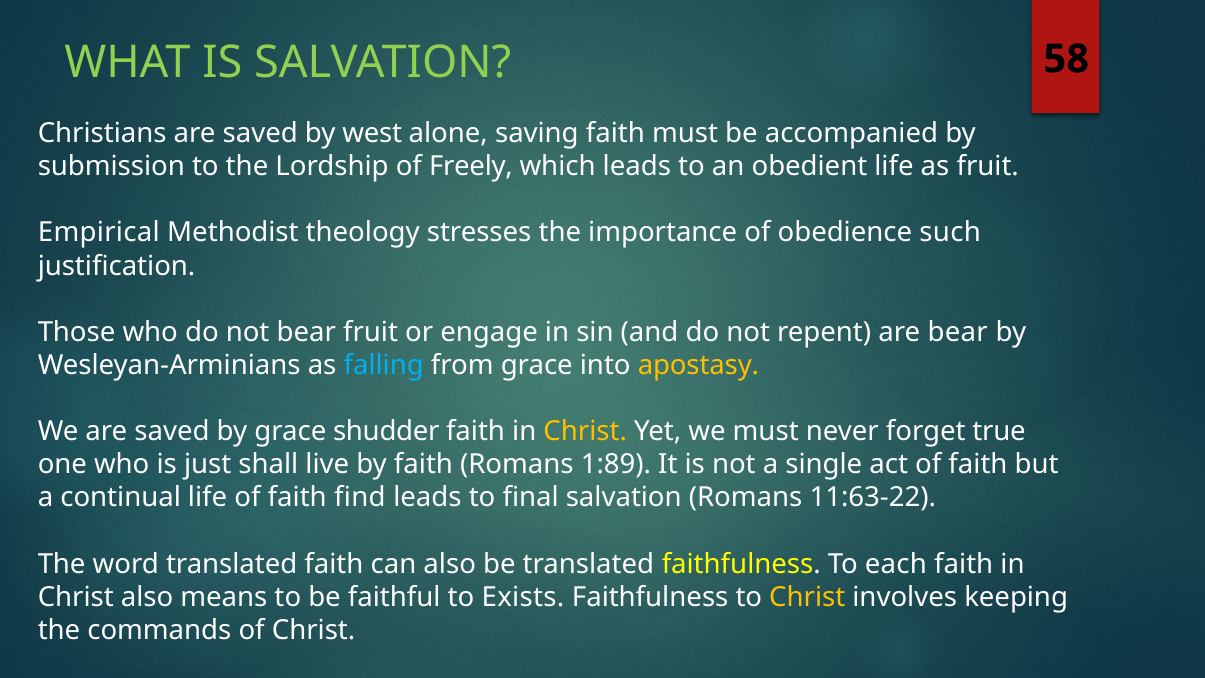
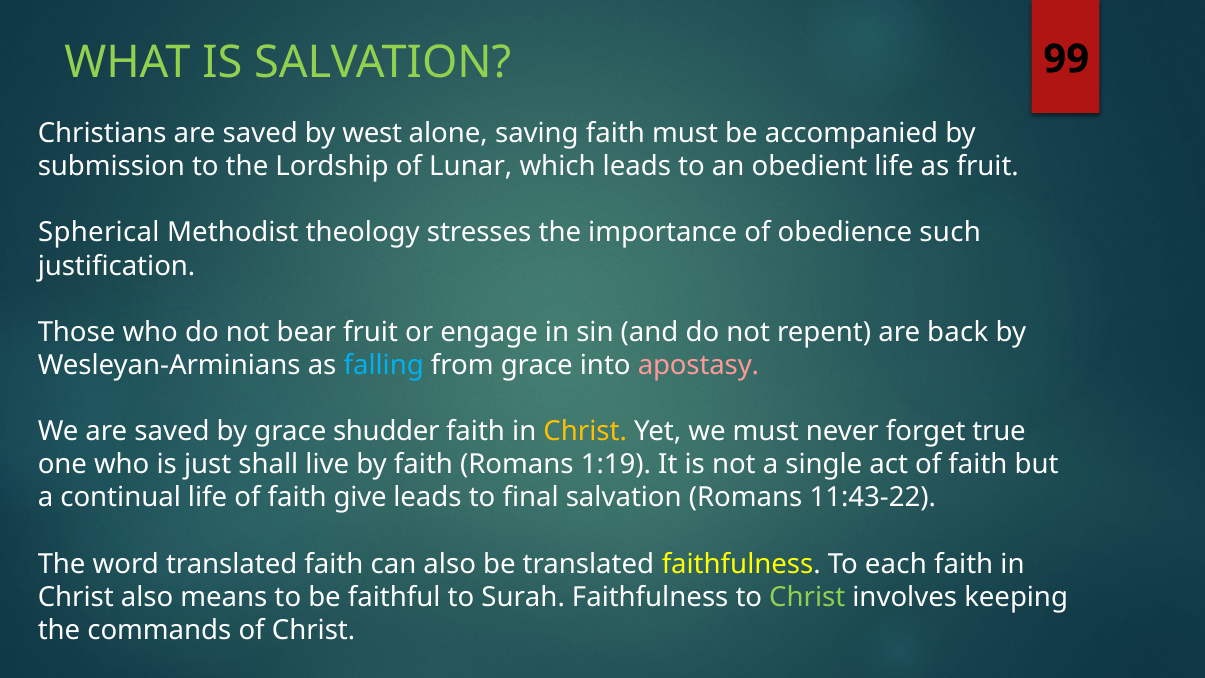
58: 58 -> 99
Freely: Freely -> Lunar
Empirical: Empirical -> Spherical
are bear: bear -> back
apostasy colour: yellow -> pink
1:89: 1:89 -> 1:19
find: find -> give
11:63-22: 11:63-22 -> 11:43-22
Exists: Exists -> Surah
Christ at (807, 597) colour: yellow -> light green
